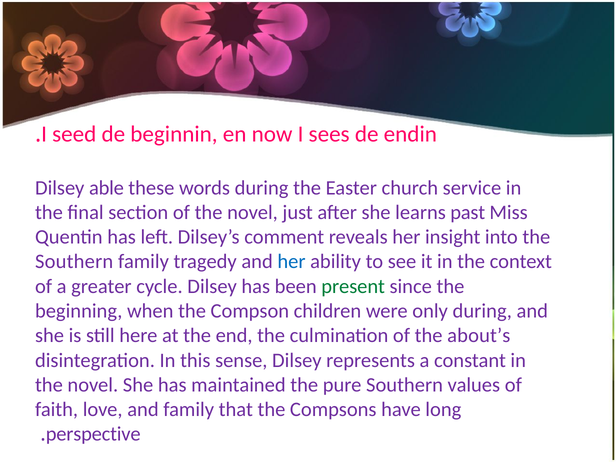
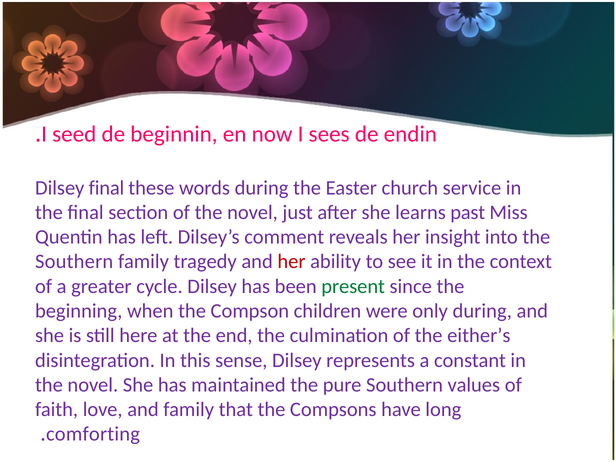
Dilsey able: able -> final
her at (291, 262) colour: blue -> red
about’s: about’s -> either’s
perspective: perspective -> comforting
